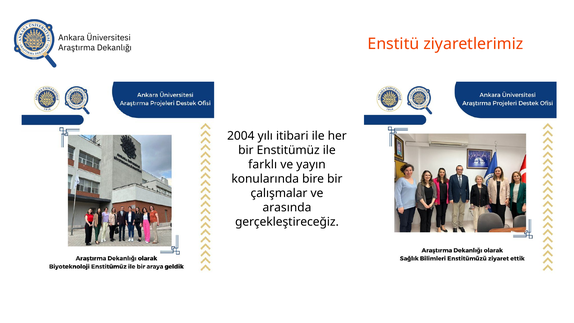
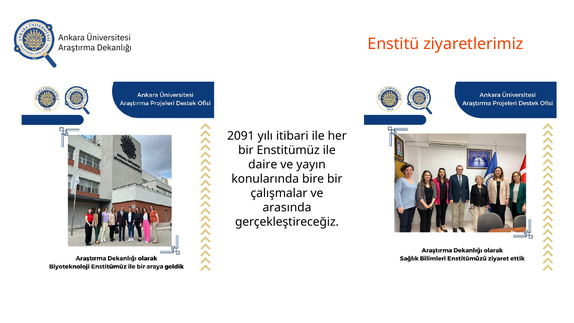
2004: 2004 -> 2091
farklı: farklı -> daire
